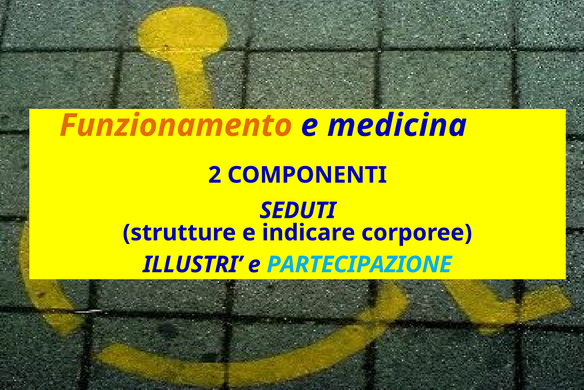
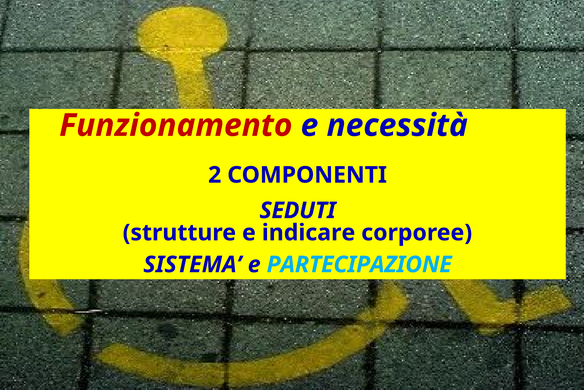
Funzionamento colour: orange -> red
medicina: medicina -> necessità
ILLUSTRI: ILLUSTRI -> SISTEMA
